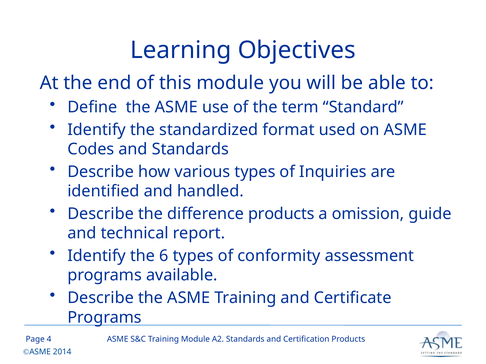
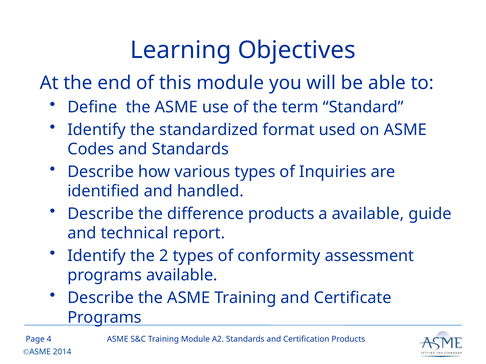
a omission: omission -> available
6: 6 -> 2
